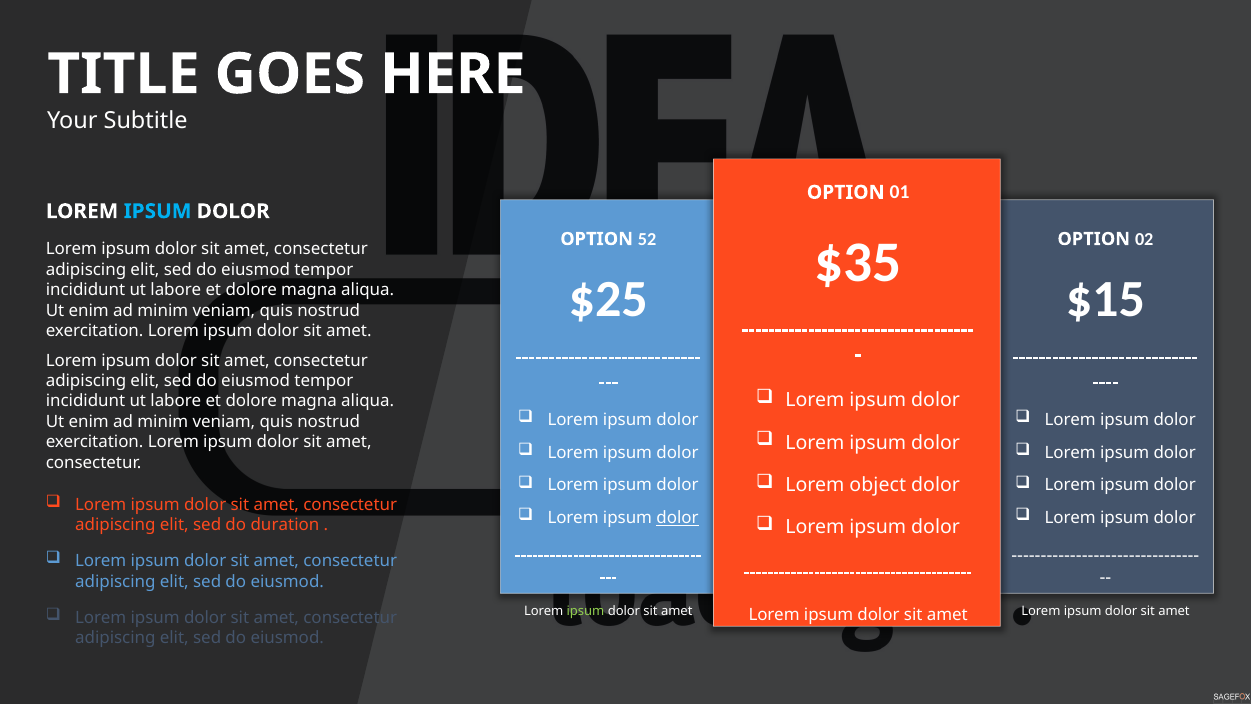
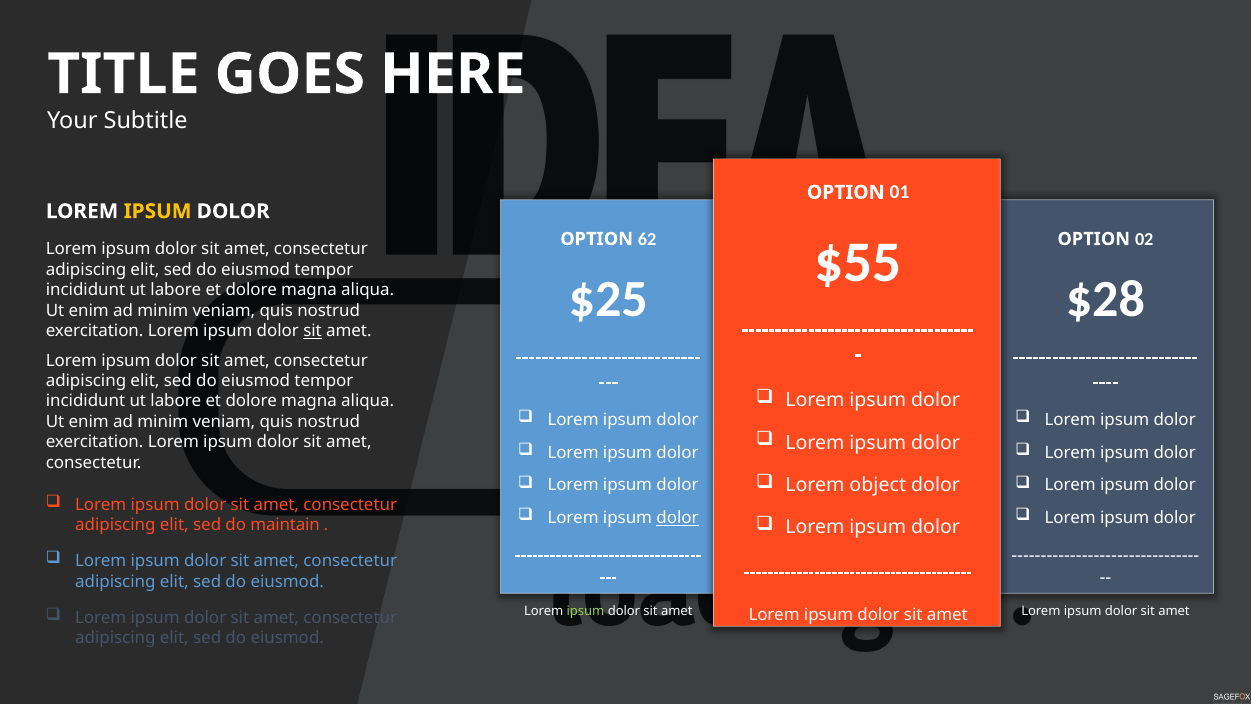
IPSUM at (158, 211) colour: light blue -> yellow
52: 52 -> 62
$35: $35 -> $55
$15: $15 -> $28
sit at (313, 331) underline: none -> present
duration: duration -> maintain
